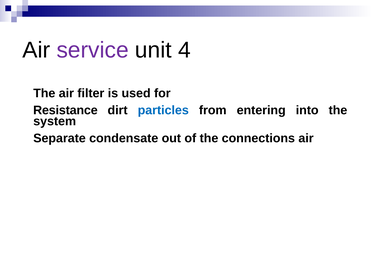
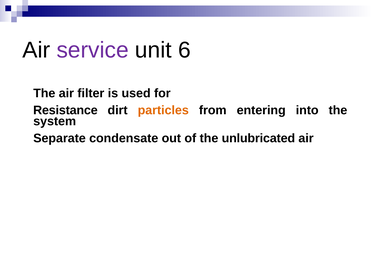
4: 4 -> 6
particles colour: blue -> orange
connections: connections -> unlubricated
